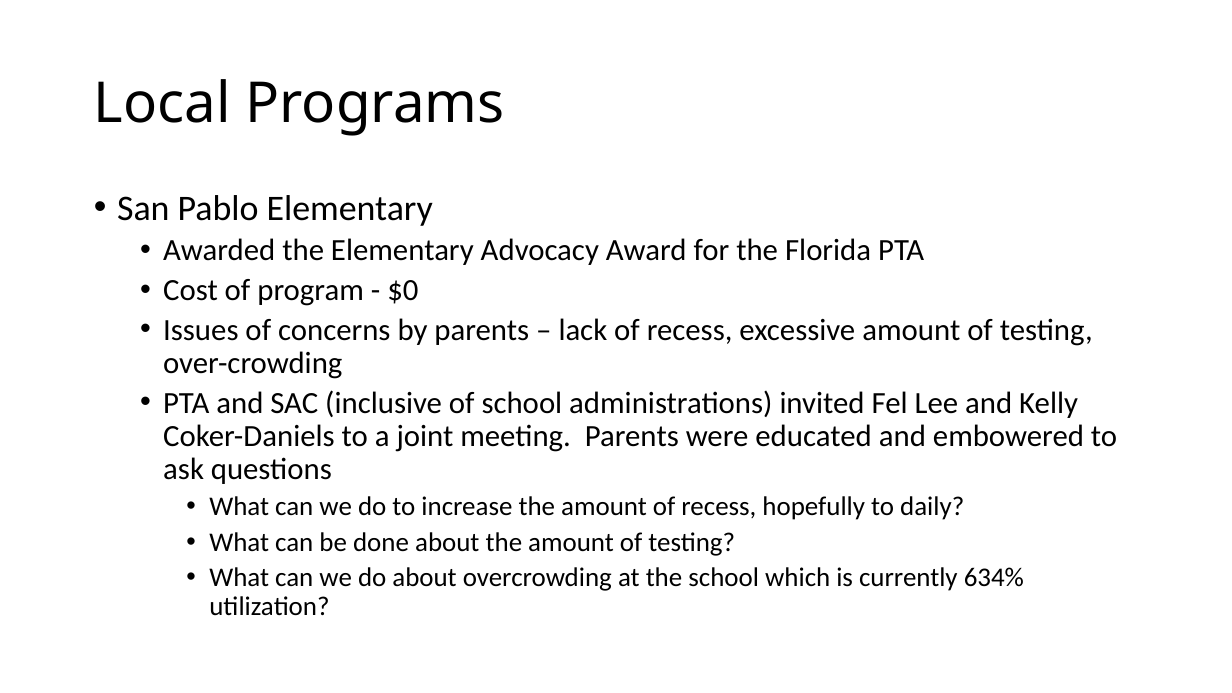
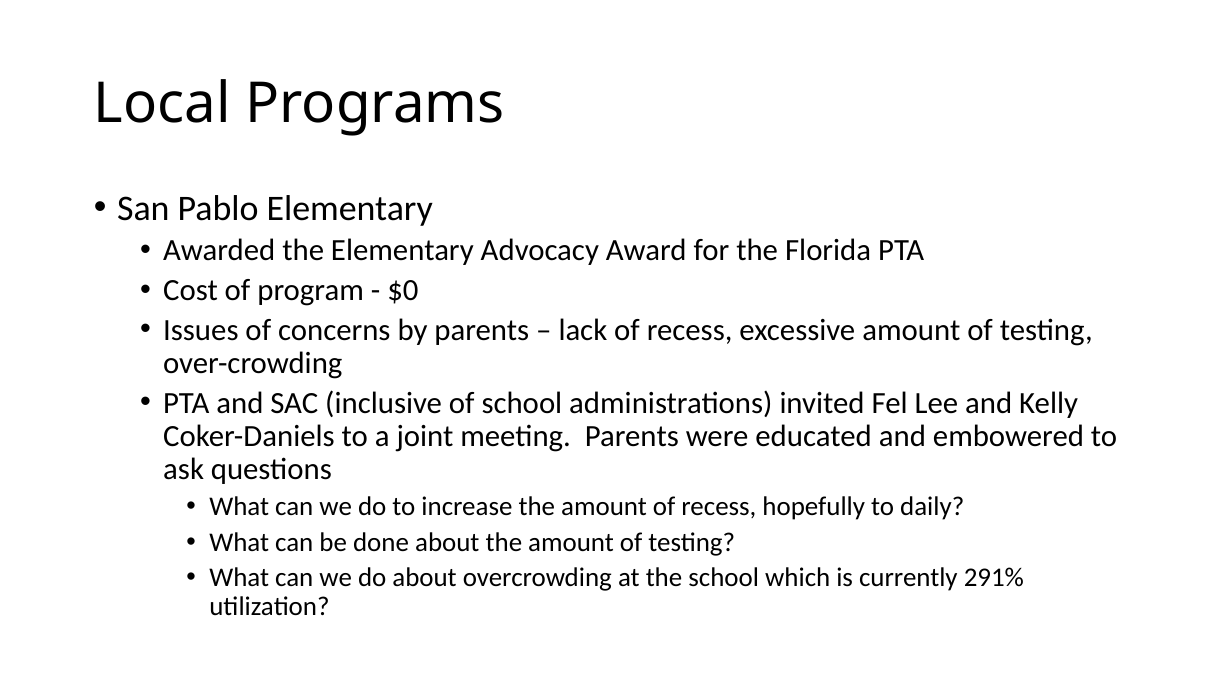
634%: 634% -> 291%
